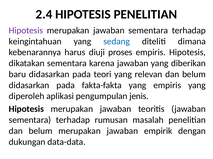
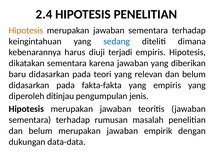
Hipotesis at (26, 31) colour: purple -> orange
proses: proses -> terjadi
aplikasi: aplikasi -> ditinjau
